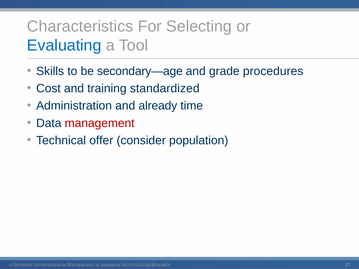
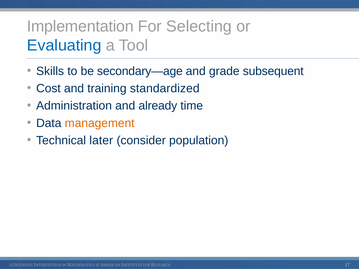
Characteristics: Characteristics -> Implementation
procedures: procedures -> subsequent
management colour: red -> orange
offer: offer -> later
